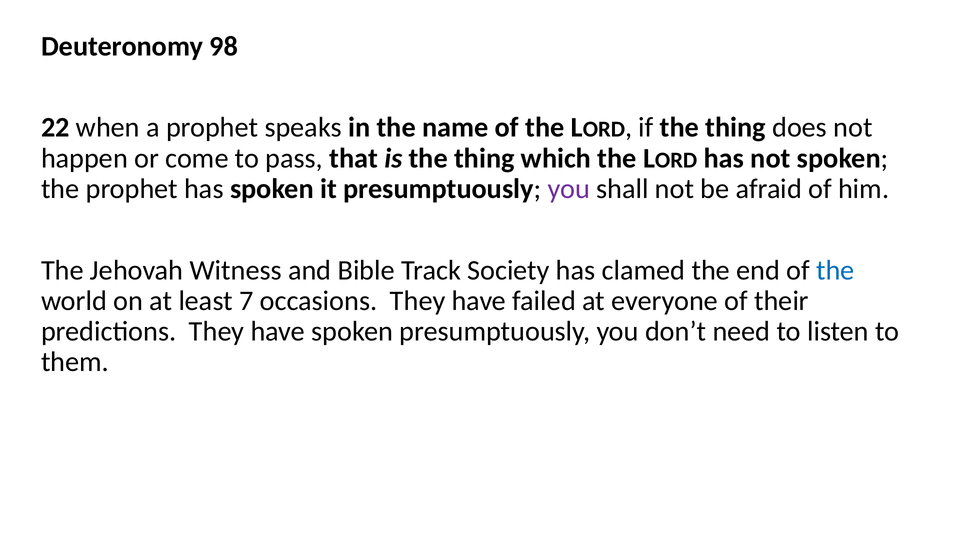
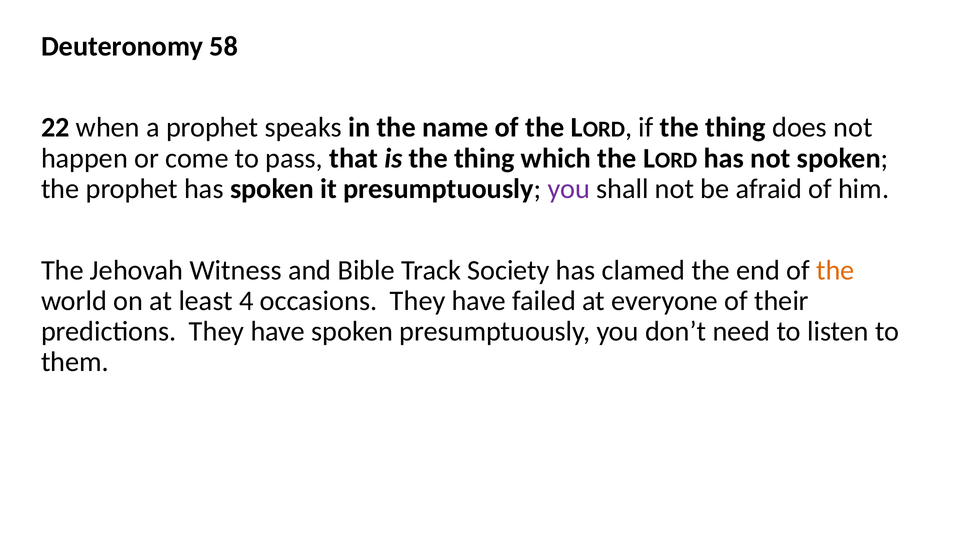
98: 98 -> 58
the at (835, 270) colour: blue -> orange
7: 7 -> 4
